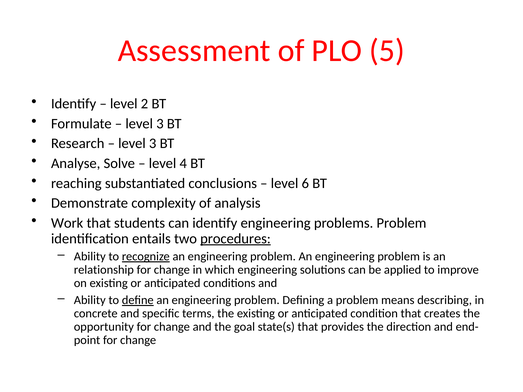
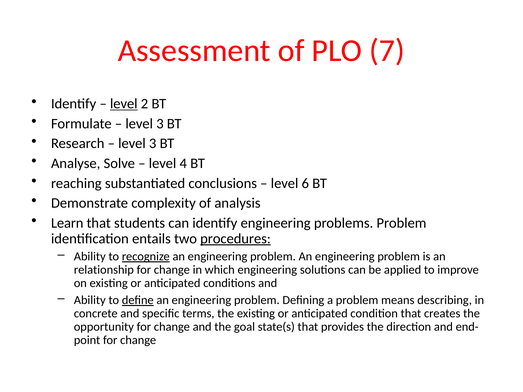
5: 5 -> 7
level at (124, 104) underline: none -> present
Work: Work -> Learn
